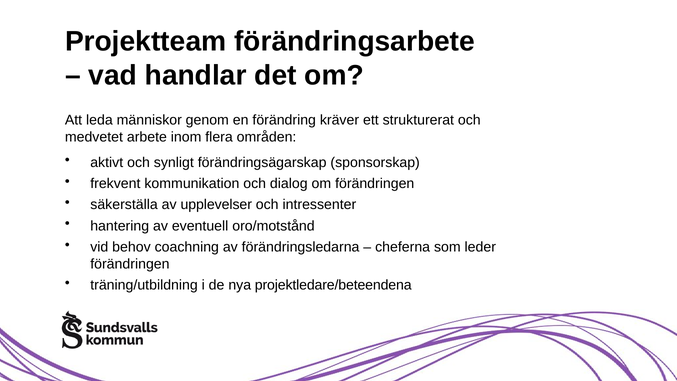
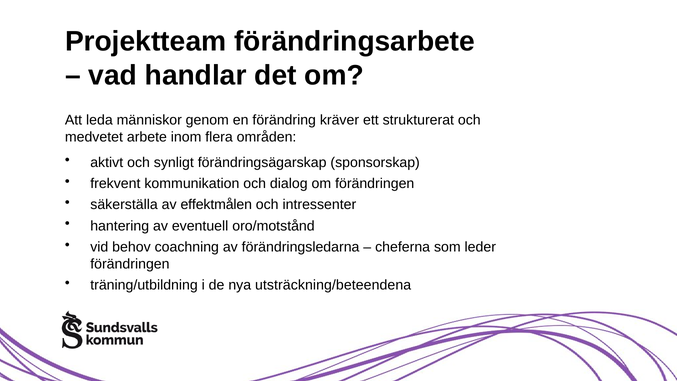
upplevelser: upplevelser -> effektmålen
projektledare/beteendena: projektledare/beteendena -> utsträckning/beteendena
